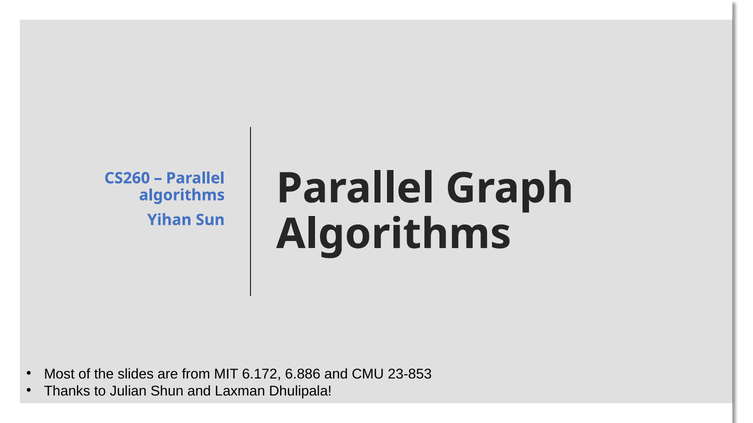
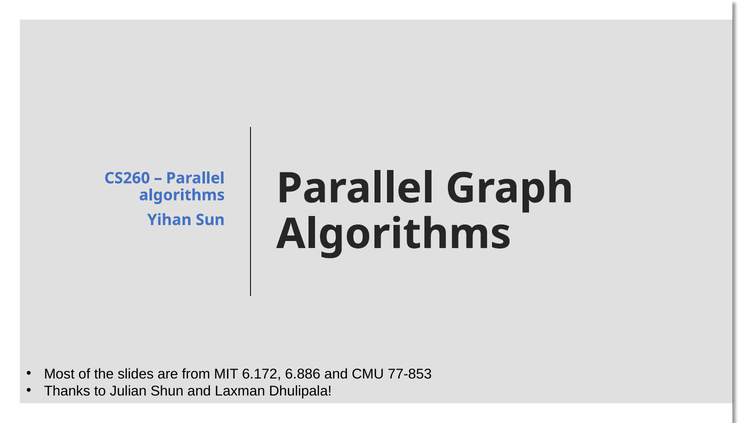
23-853: 23-853 -> 77-853
